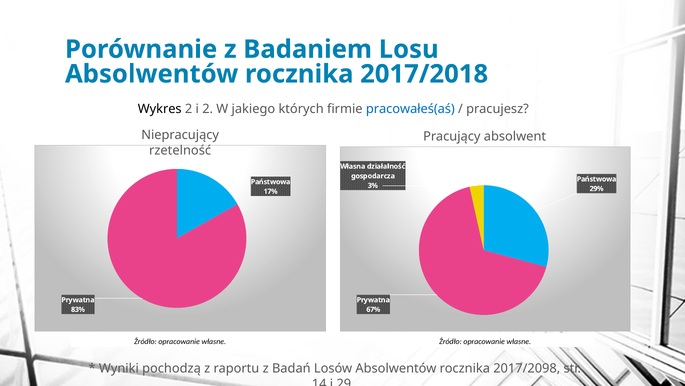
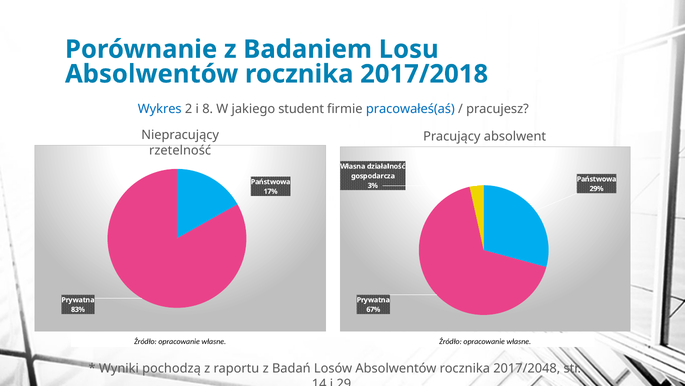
Wykres colour: black -> blue
i 2: 2 -> 8
których: których -> student
2017/2098: 2017/2098 -> 2017/2048
